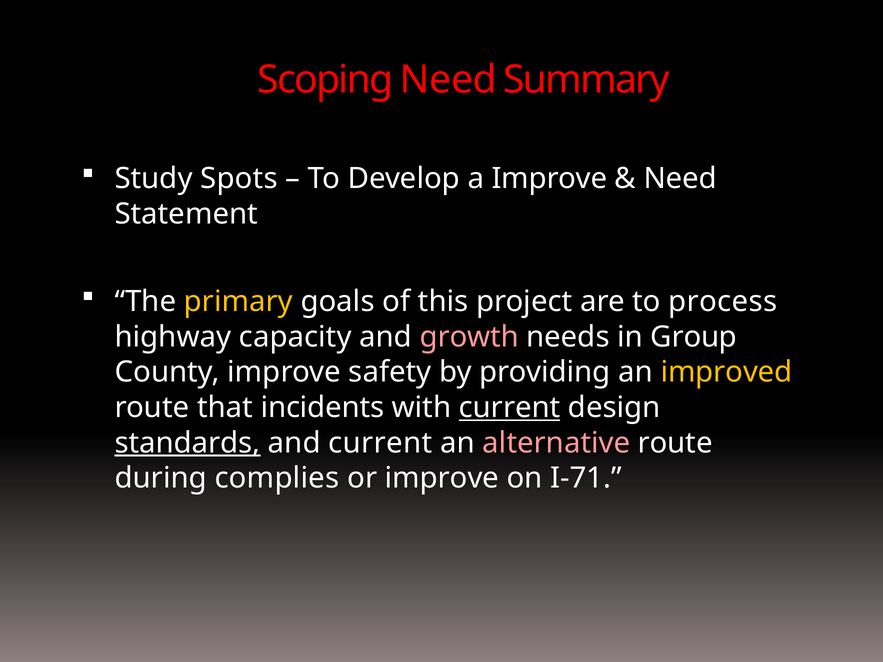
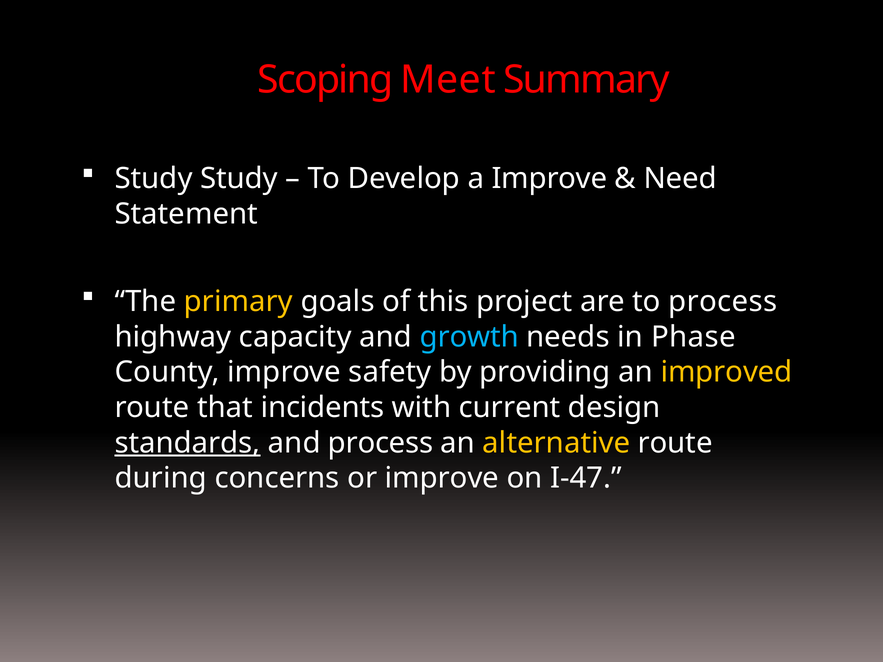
Scoping Need: Need -> Meet
Study Spots: Spots -> Study
growth colour: pink -> light blue
Group: Group -> Phase
current at (510, 408) underline: present -> none
and current: current -> process
alternative colour: pink -> yellow
complies: complies -> concerns
I-71: I-71 -> I-47
